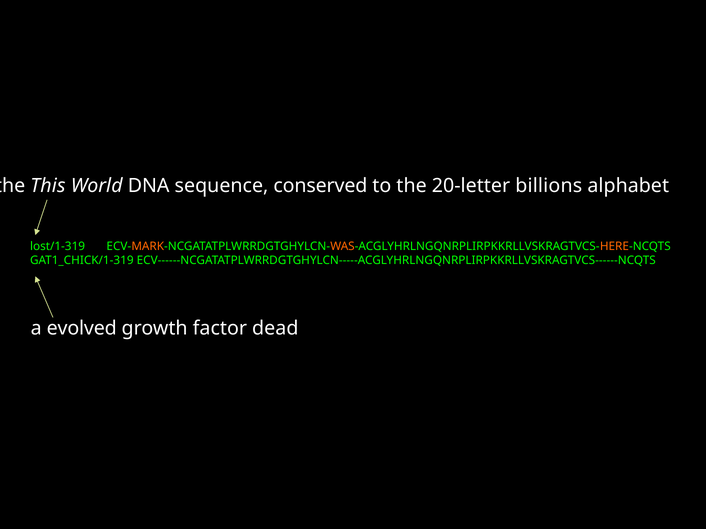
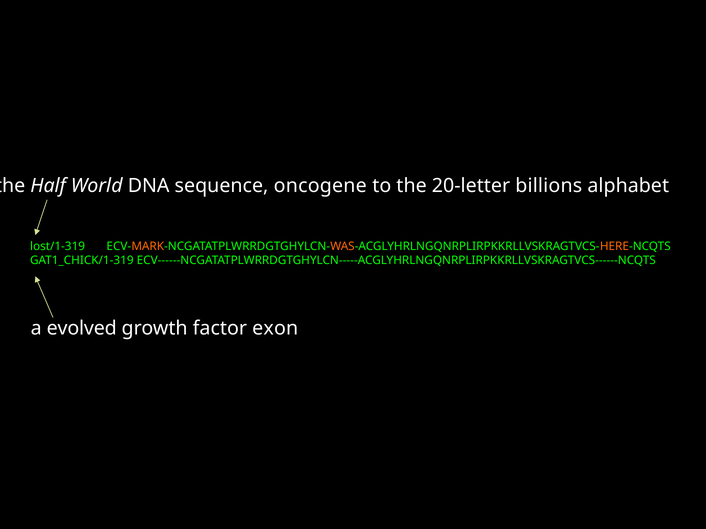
This: This -> Half
conserved: conserved -> oncogene
dead: dead -> exon
